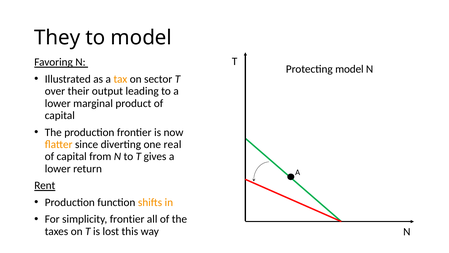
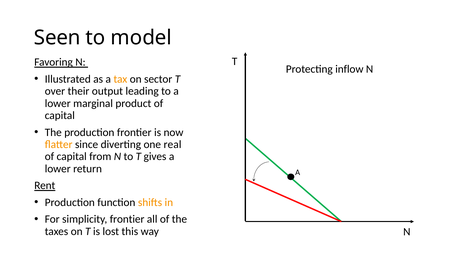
They: They -> Seen
Protecting model: model -> inflow
